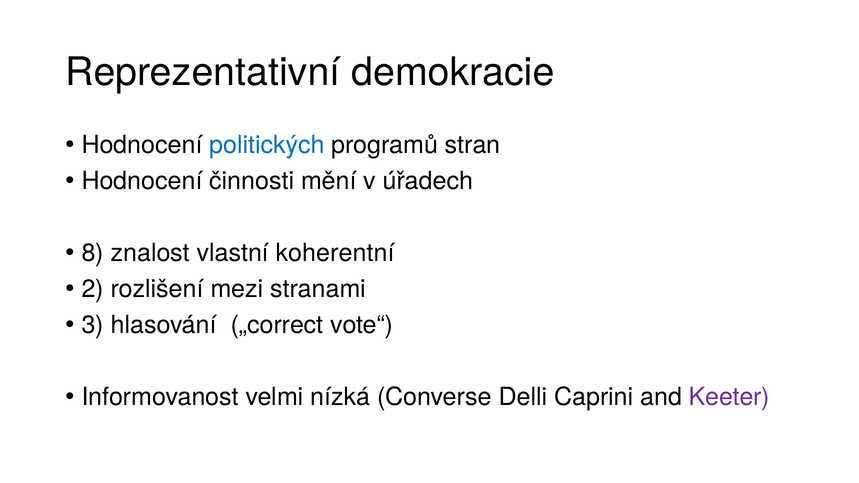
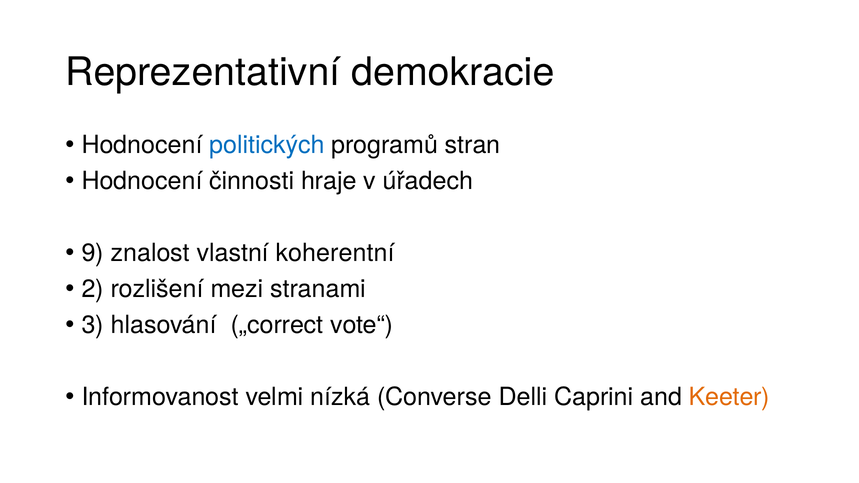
mění: mění -> hraje
8: 8 -> 9
Keeter colour: purple -> orange
